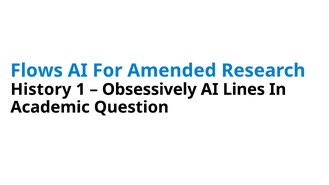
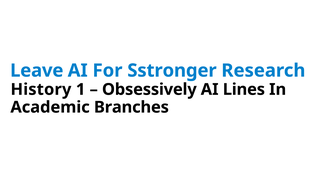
Flows: Flows -> Leave
Amended: Amended -> Sstronger
Question: Question -> Branches
